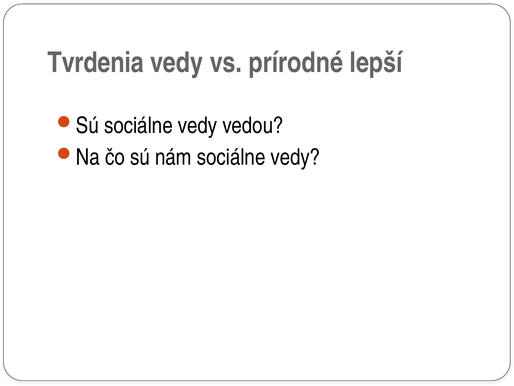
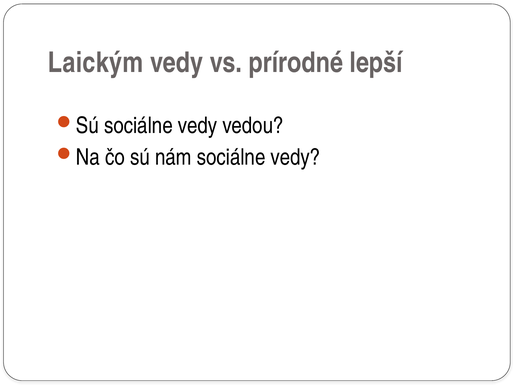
Tvrdenia: Tvrdenia -> Laickým
